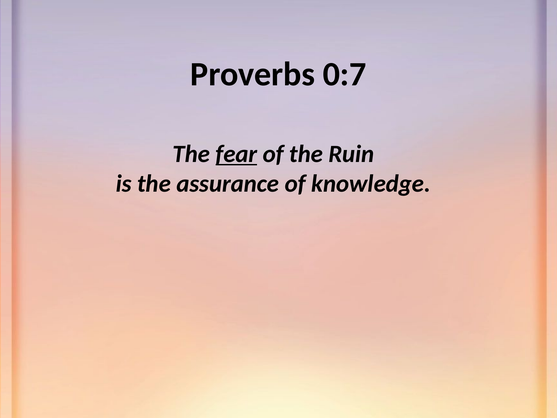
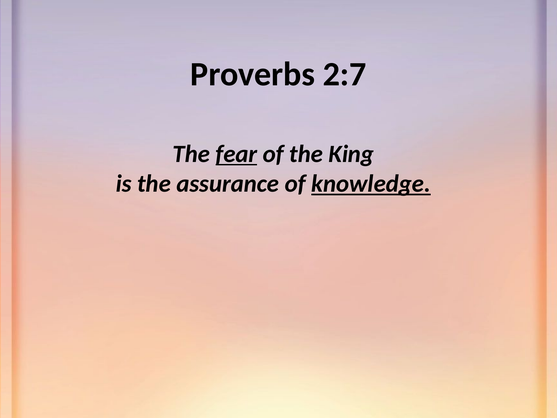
0:7: 0:7 -> 2:7
Ruin: Ruin -> King
knowledge underline: none -> present
